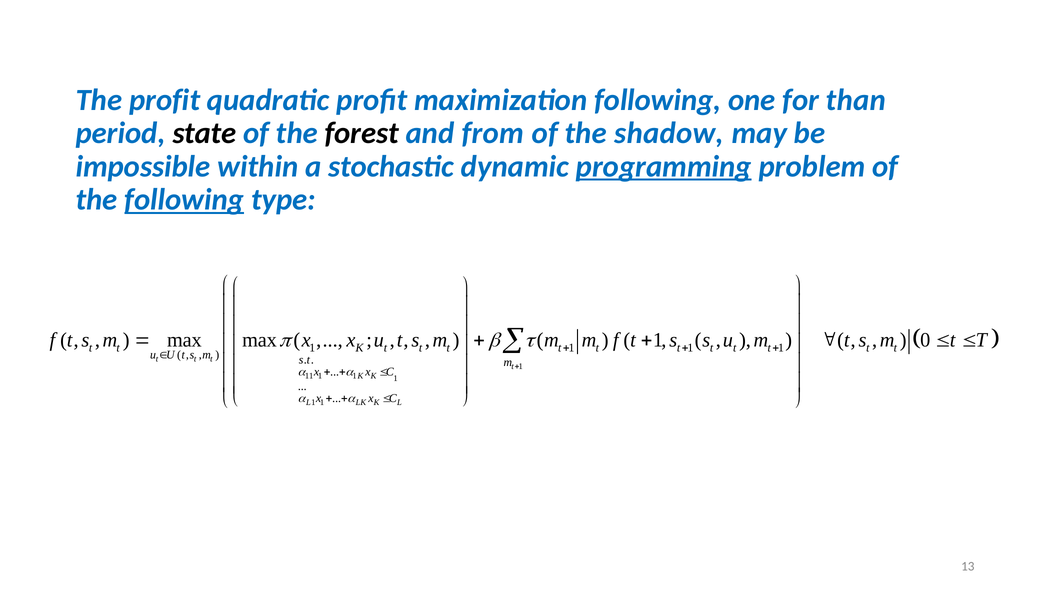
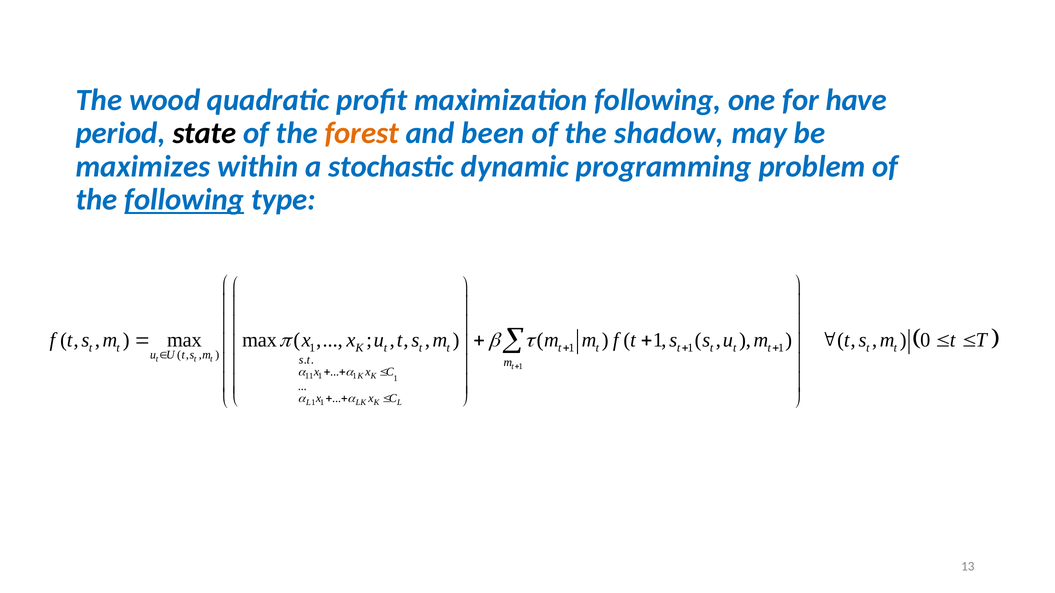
The profit: profit -> wood
than: than -> have
forest colour: black -> orange
from: from -> been
impossible: impossible -> maximizes
programming underline: present -> none
